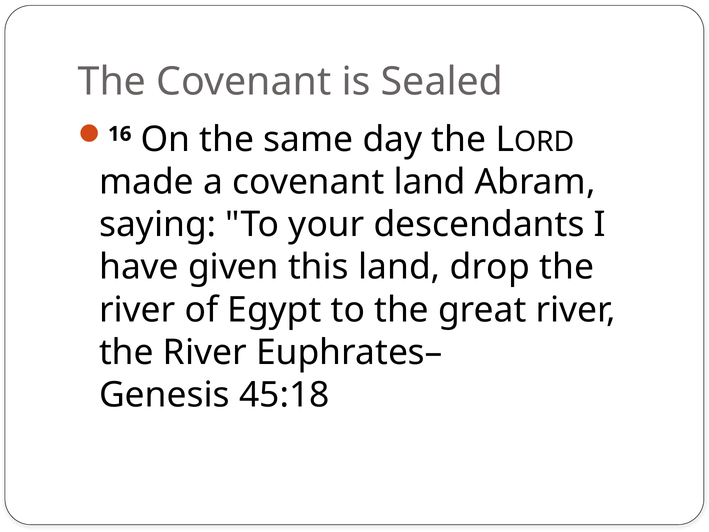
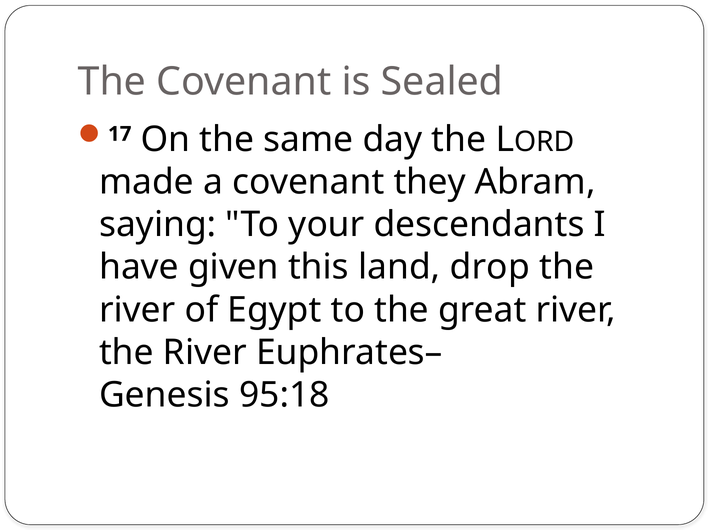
16: 16 -> 17
covenant land: land -> they
45:18: 45:18 -> 95:18
